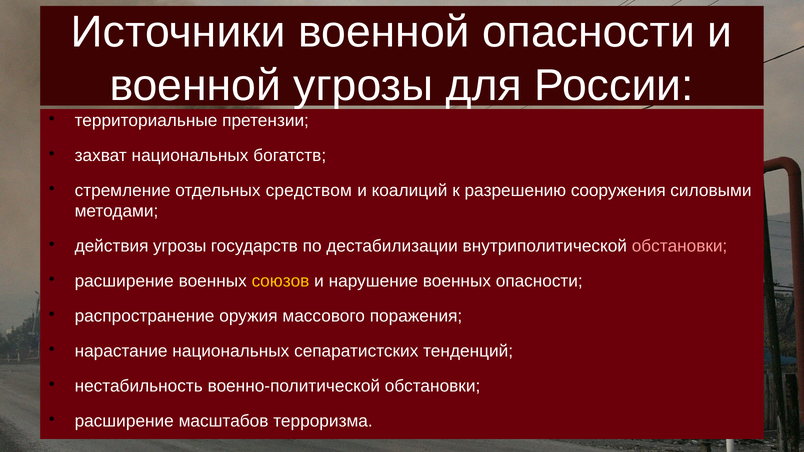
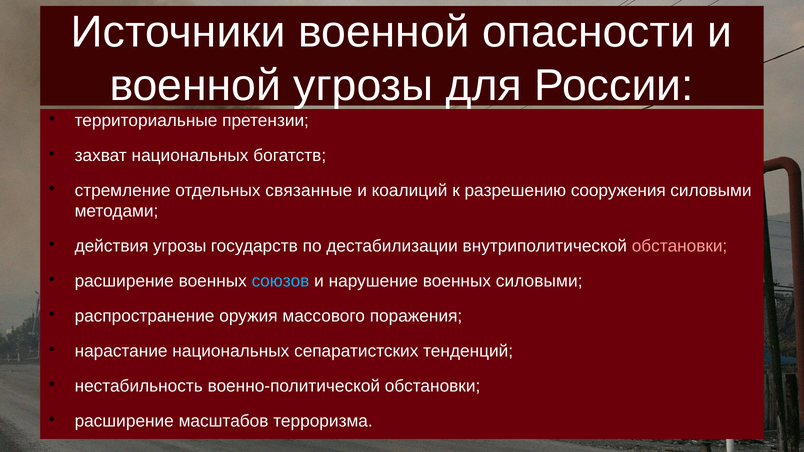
средством: средством -> связанные
союзов colour: yellow -> light blue
военных опасности: опасности -> силовыми
